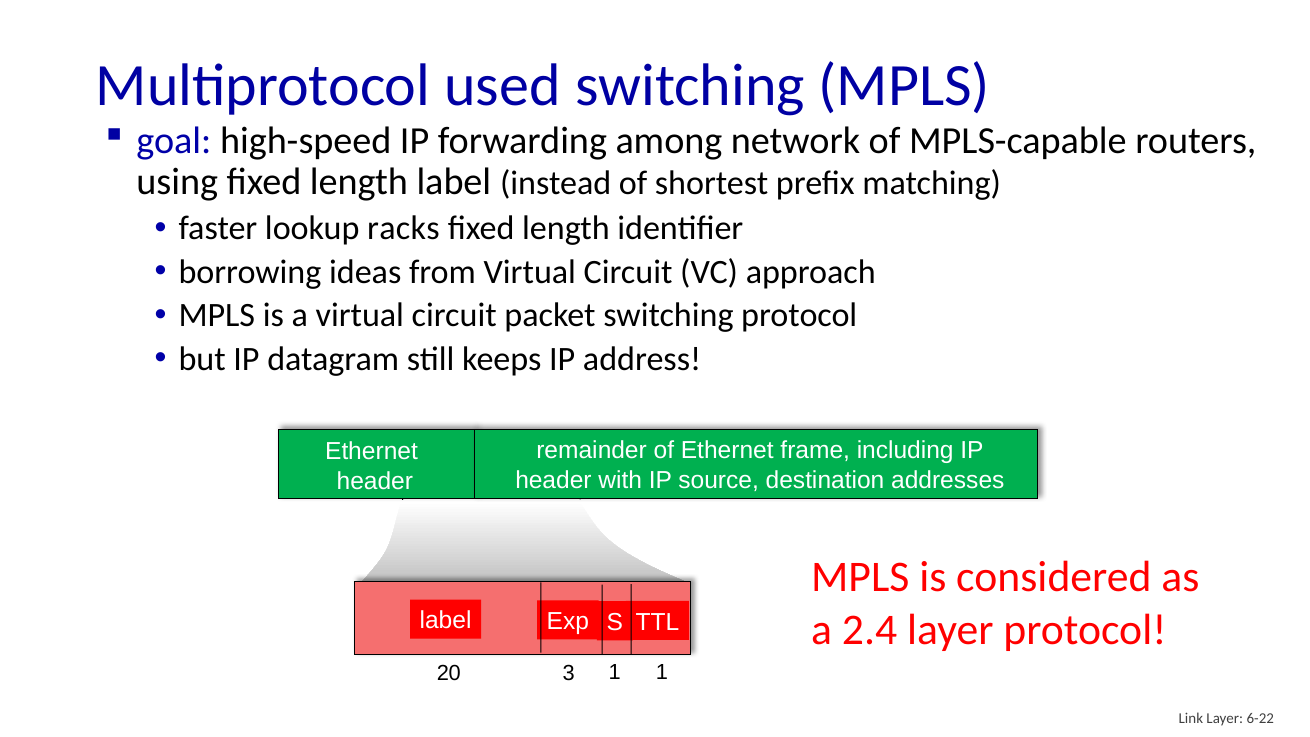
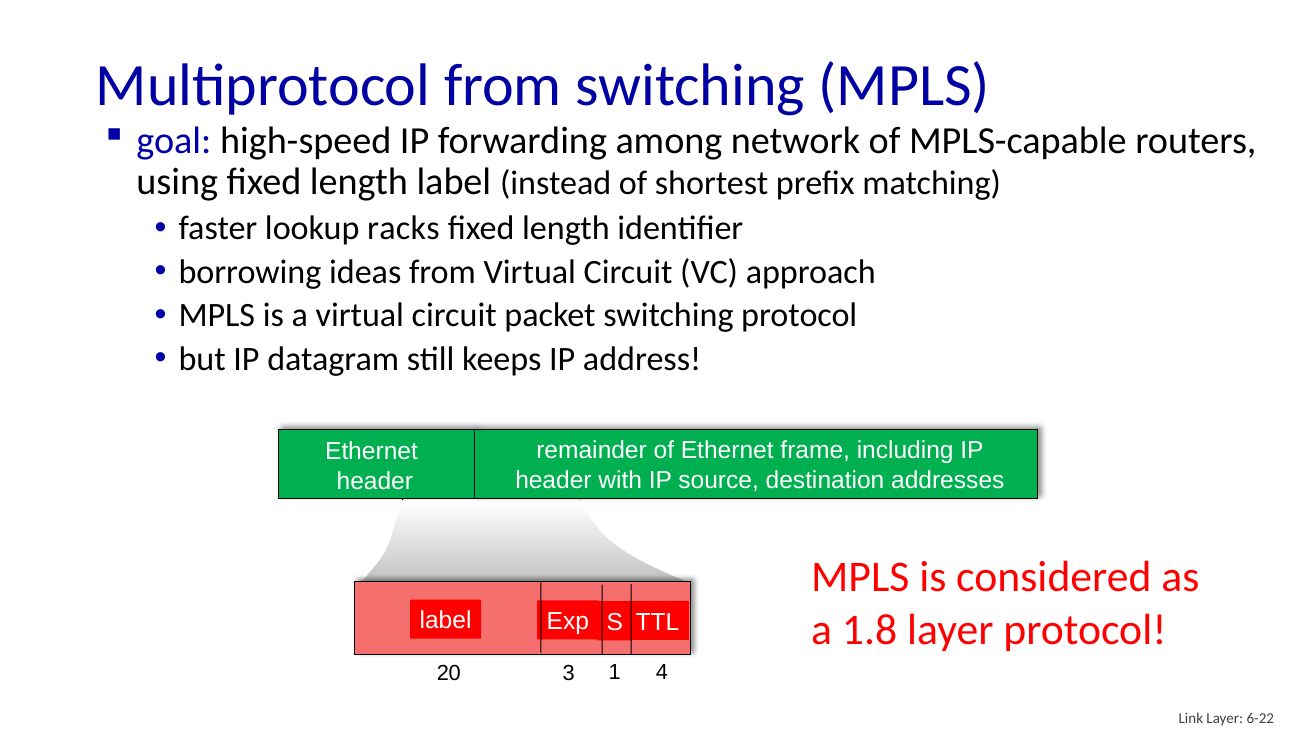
Multiprotocol used: used -> from
2.4: 2.4 -> 1.8
1 1: 1 -> 4
